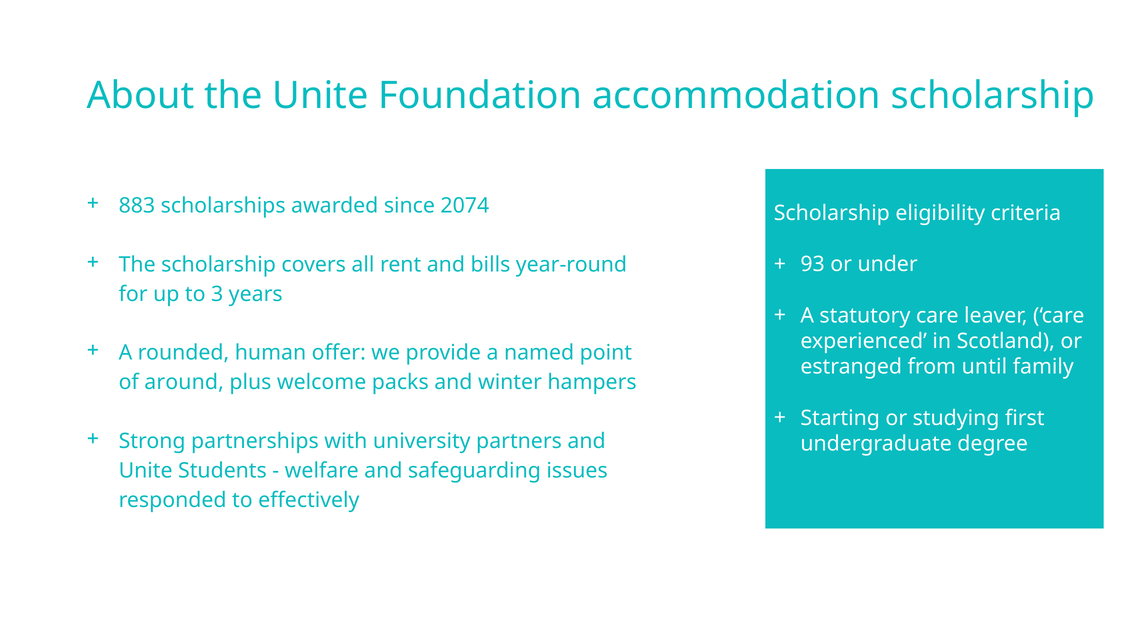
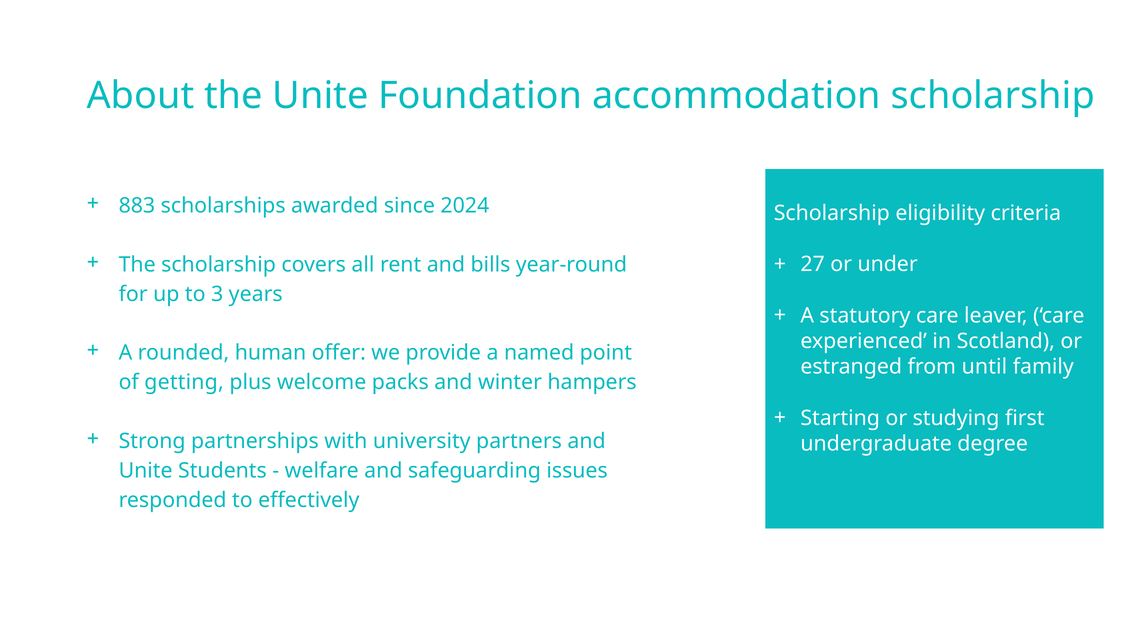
2074: 2074 -> 2024
93: 93 -> 27
around: around -> getting
